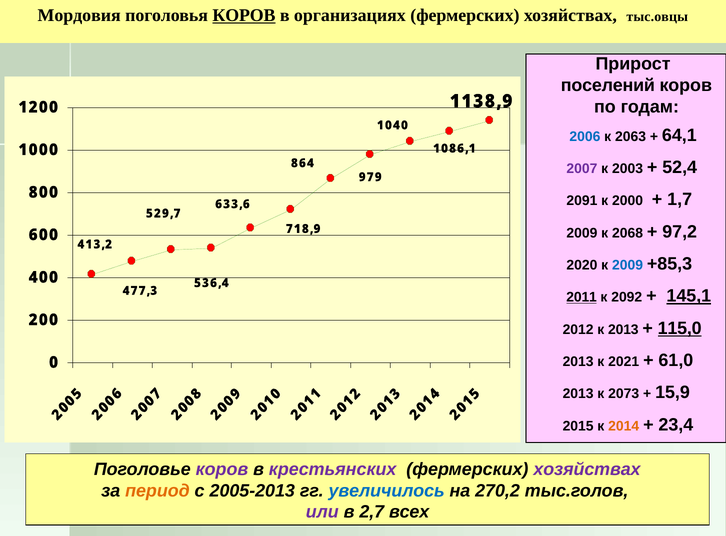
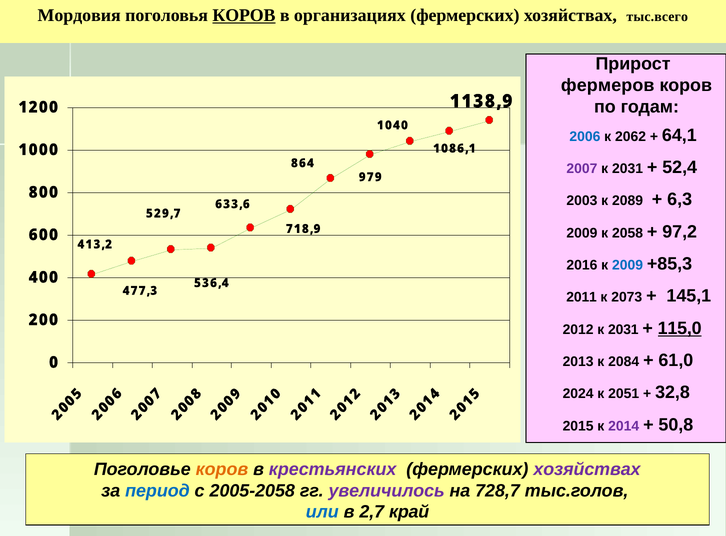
тыс.овцы: тыс.овцы -> тыс.всего
поселений: поселений -> фермеров
2063: 2063 -> 2062
2003 at (628, 169): 2003 -> 2031
2091: 2091 -> 2003
2000: 2000 -> 2089
1,7: 1,7 -> 6,3
2068: 2068 -> 2058
2020: 2020 -> 2016
2011 underline: present -> none
2092: 2092 -> 2073
145,1 underline: present -> none
2012 к 2013: 2013 -> 2031
2021: 2021 -> 2084
2013 at (578, 394): 2013 -> 2024
2073: 2073 -> 2051
15,9: 15,9 -> 32,8
2014 colour: orange -> purple
23,4: 23,4 -> 50,8
коров at (222, 469) colour: purple -> orange
период colour: orange -> blue
2005-2013: 2005-2013 -> 2005-2058
увеличилось colour: blue -> purple
270,2: 270,2 -> 728,7
или colour: purple -> blue
всех: всех -> край
